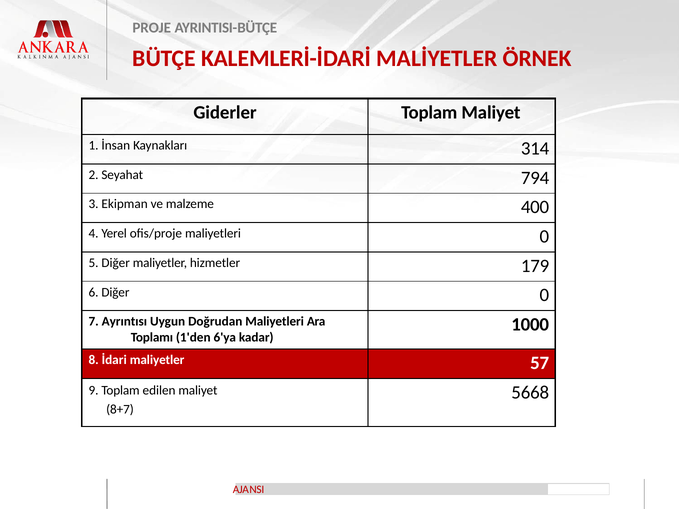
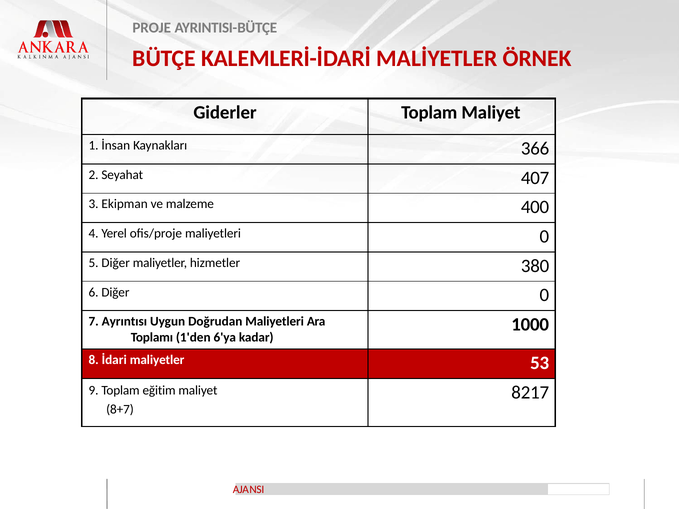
314: 314 -> 366
794: 794 -> 407
179: 179 -> 380
57: 57 -> 53
5668: 5668 -> 8217
edilen: edilen -> eğitim
